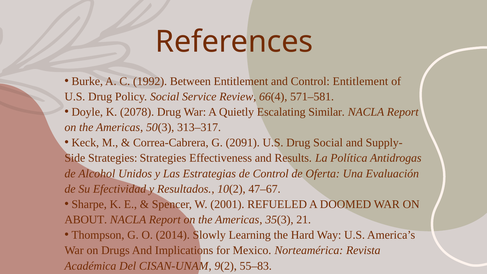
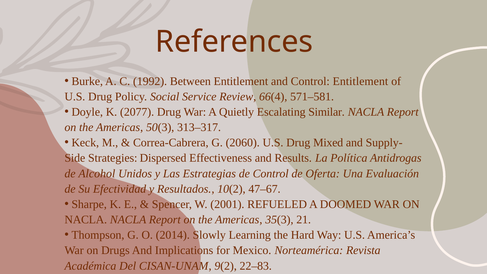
2078: 2078 -> 2077
2091: 2091 -> 2060
Drug Social: Social -> Mixed
Strategies Strategies: Strategies -> Dispersed
ABOUT at (86, 220): ABOUT -> NACLA
55–83: 55–83 -> 22–83
